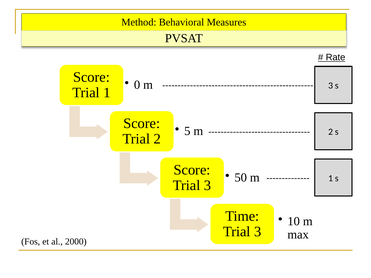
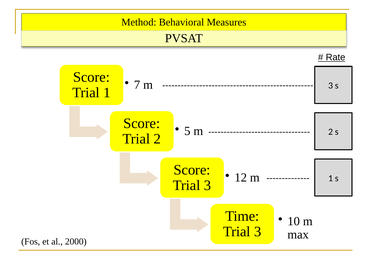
0: 0 -> 7
50: 50 -> 12
